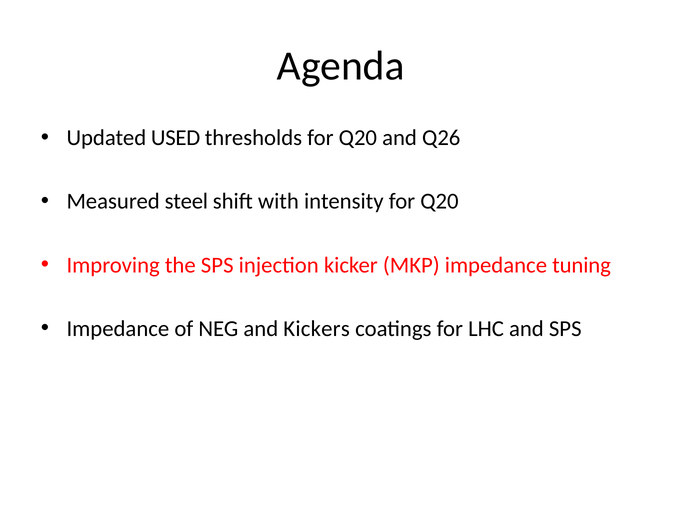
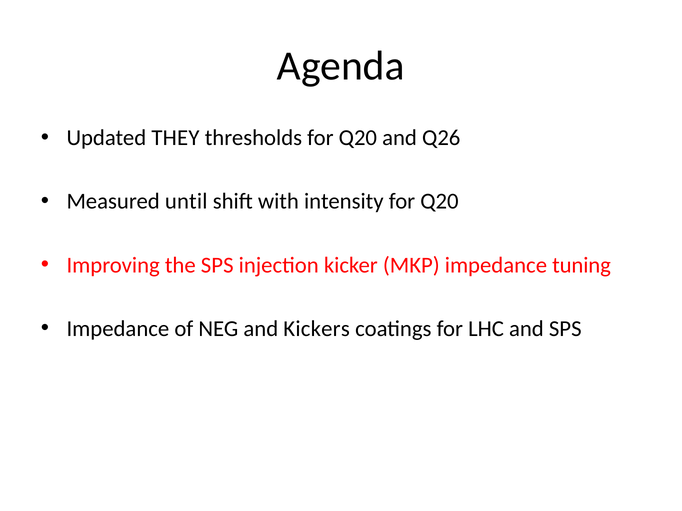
USED: USED -> THEY
steel: steel -> until
